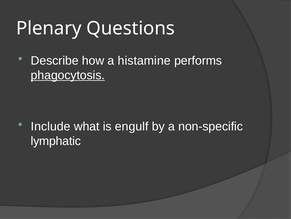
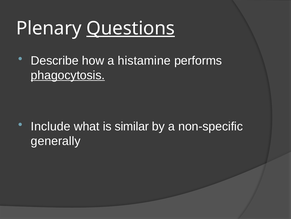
Questions underline: none -> present
engulf: engulf -> similar
lymphatic: lymphatic -> generally
